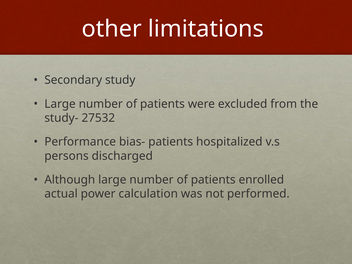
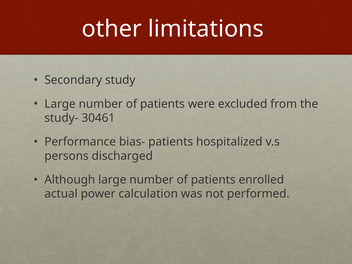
27532: 27532 -> 30461
